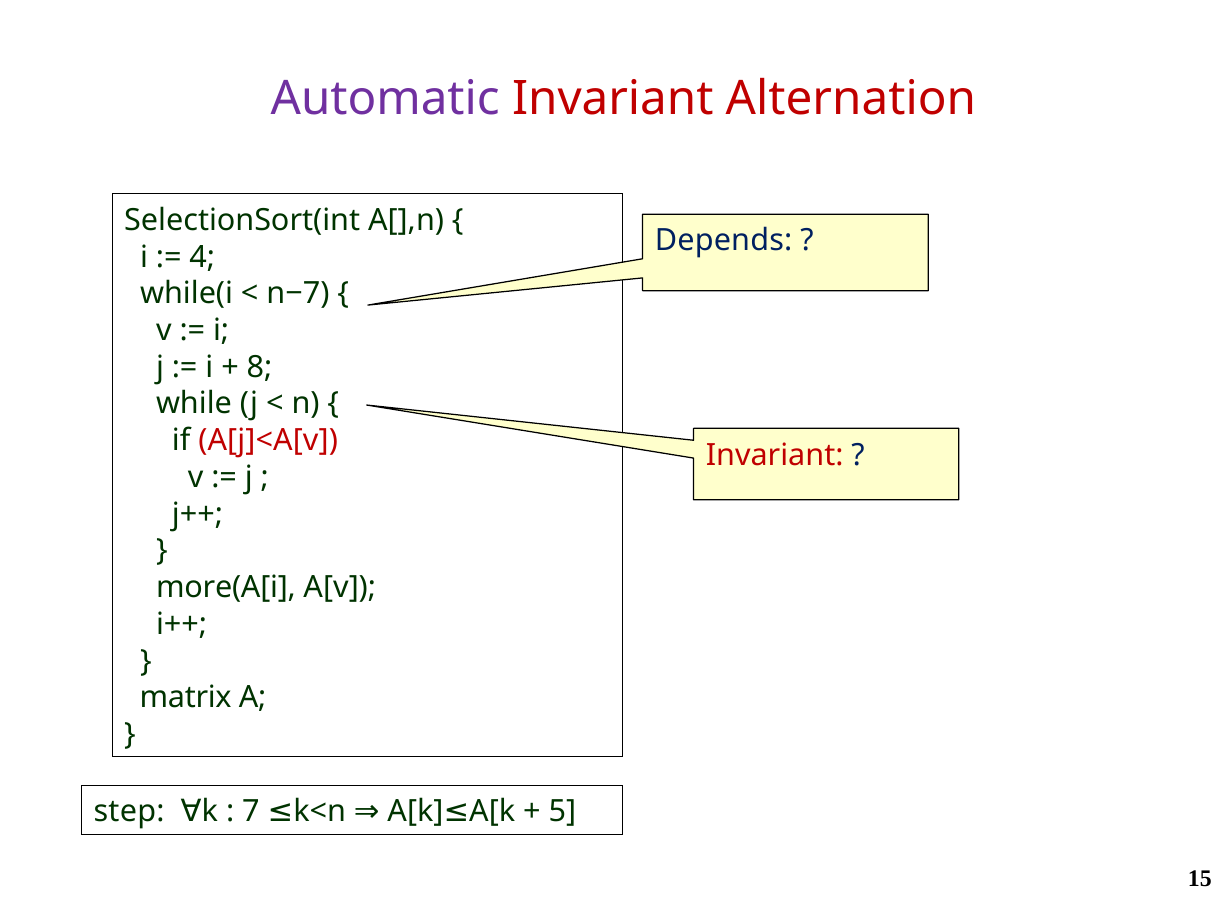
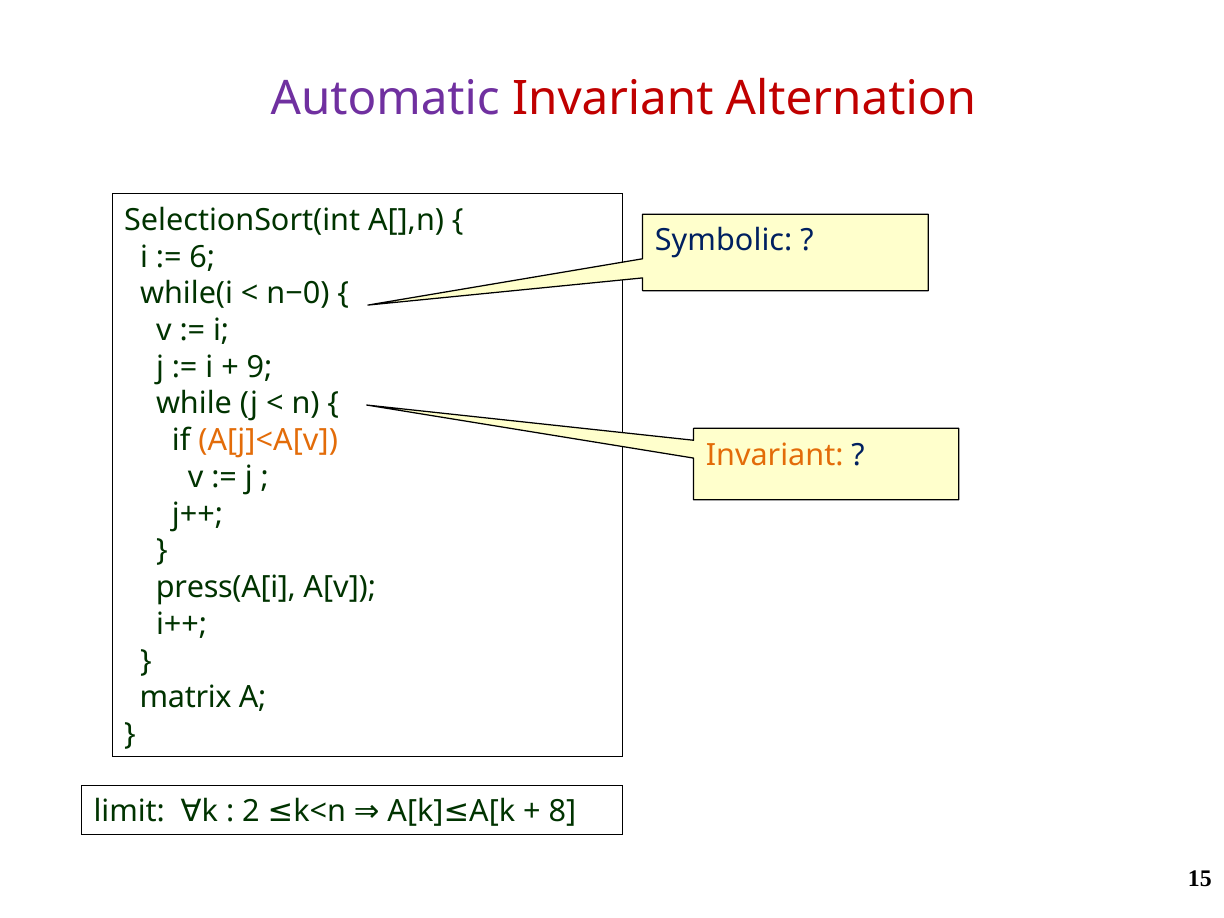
Depends: Depends -> Symbolic
4: 4 -> 6
n−7: n−7 -> n−0
8: 8 -> 9
A[j]<A[v colour: red -> orange
Invariant at (775, 455) colour: red -> orange
more(A[i: more(A[i -> press(A[i
step: step -> limit
7: 7 -> 2
5: 5 -> 8
